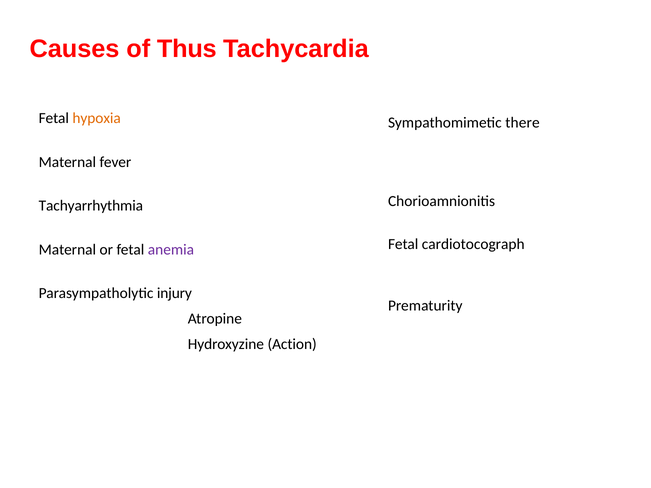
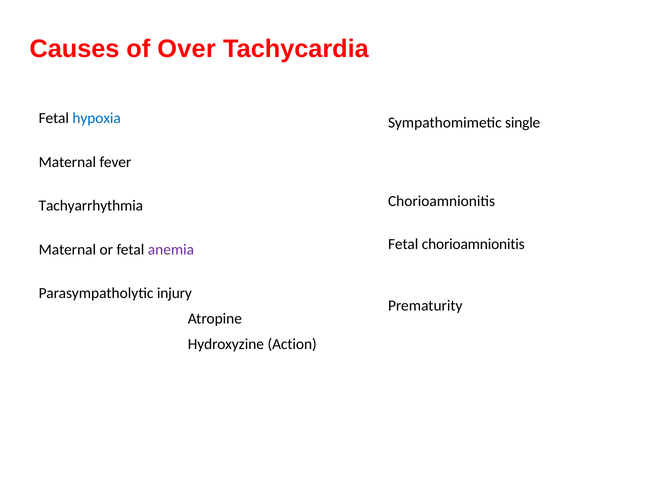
Thus: Thus -> Over
hypoxia colour: orange -> blue
there: there -> single
Fetal cardiotocograph: cardiotocograph -> chorioamnionitis
